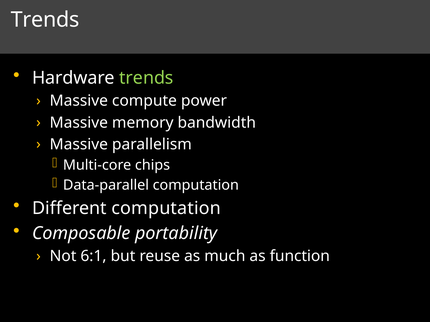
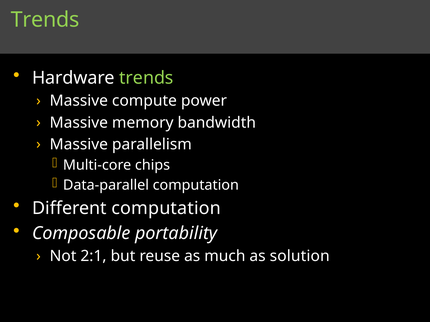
Trends at (45, 20) colour: white -> light green
6:1: 6:1 -> 2:1
function: function -> solution
